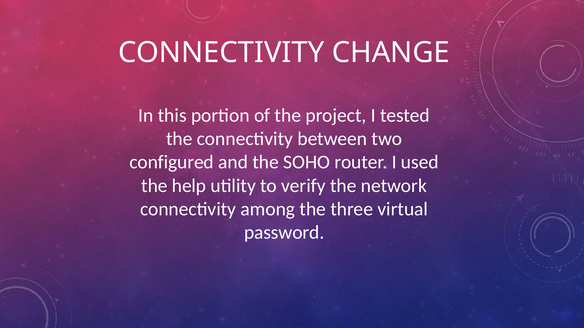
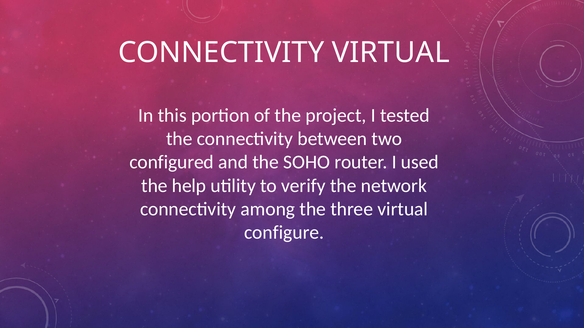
CONNECTIVITY CHANGE: CHANGE -> VIRTUAL
password: password -> configure
